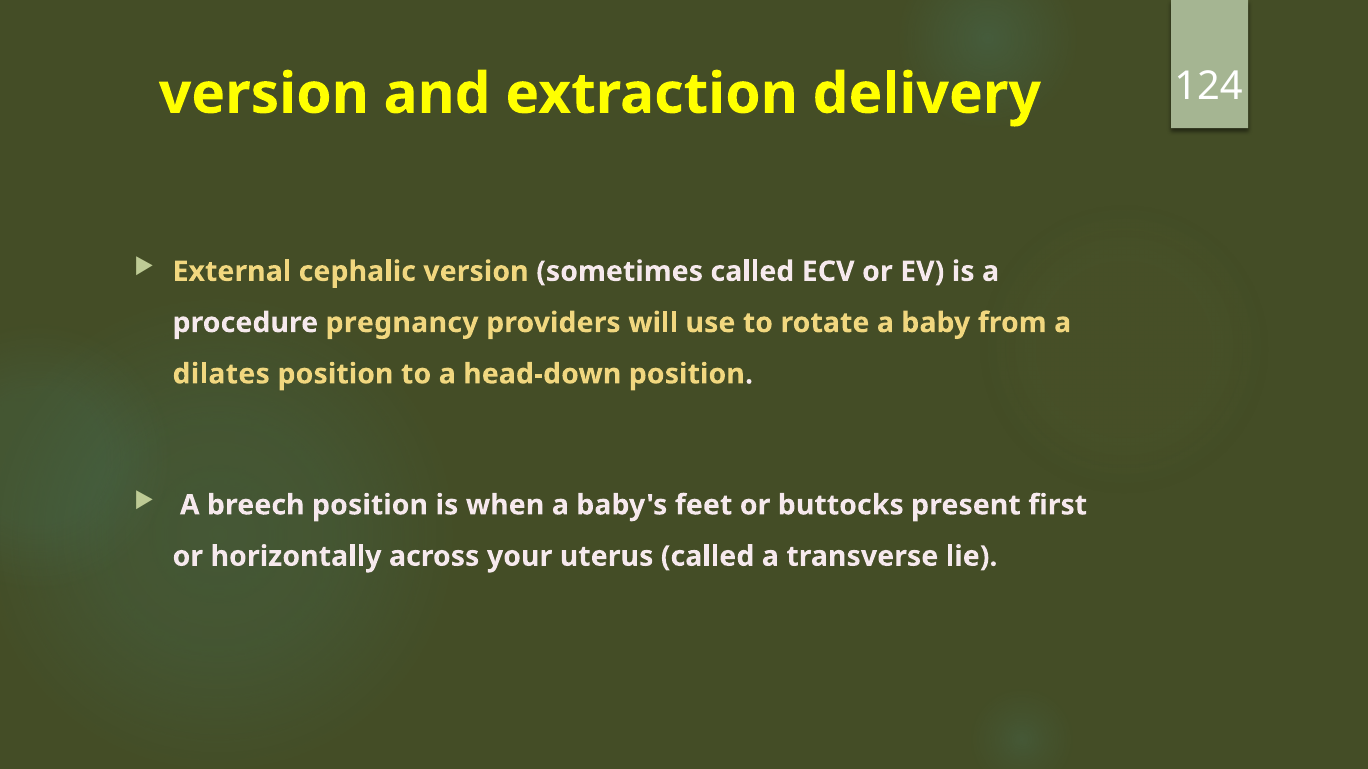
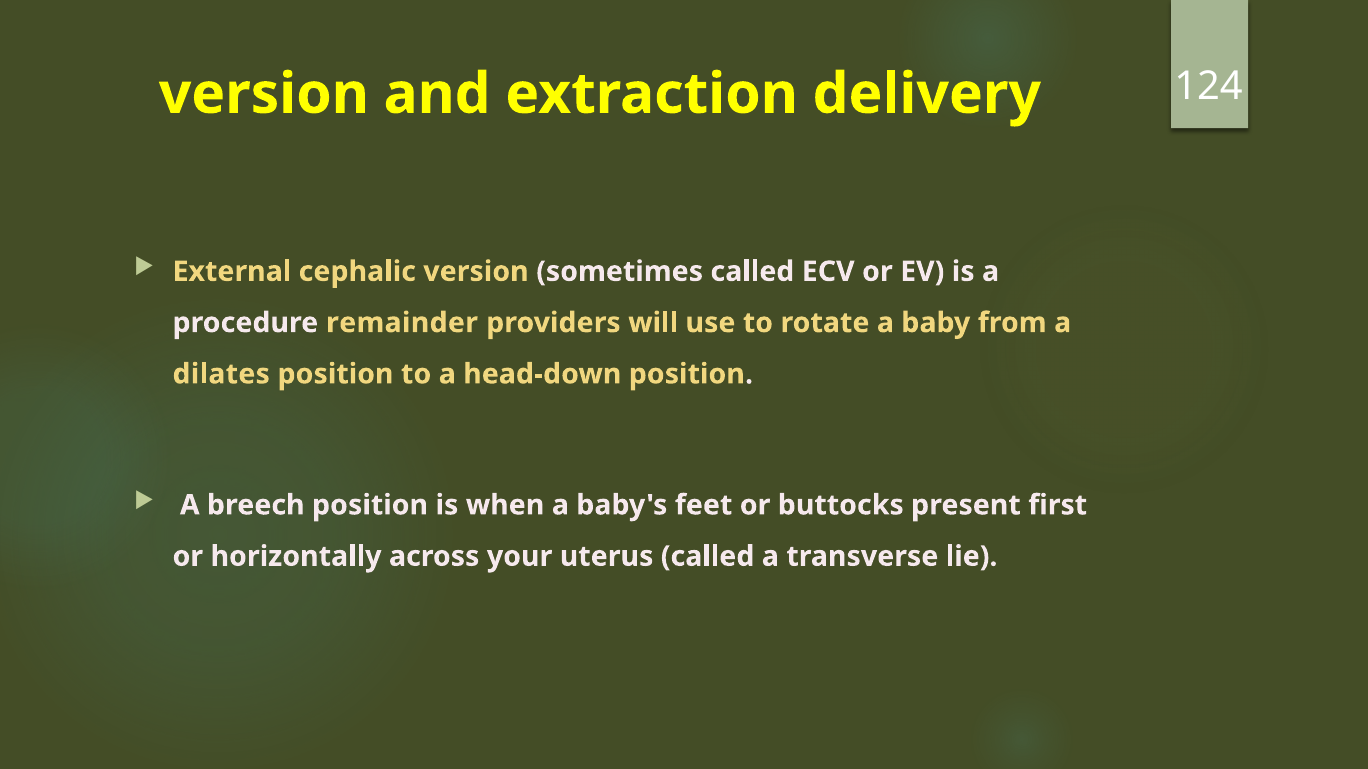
pregnancy: pregnancy -> remainder
